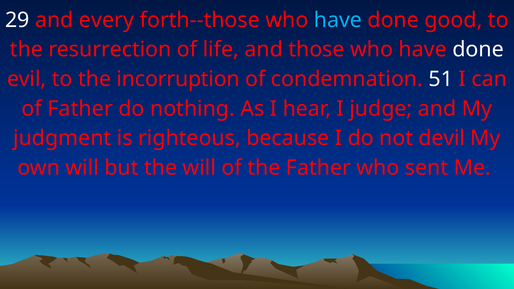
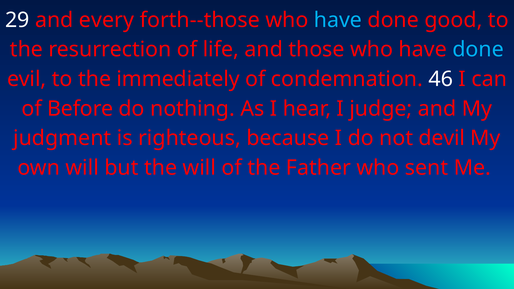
done at (478, 50) colour: white -> light blue
incorruption: incorruption -> immediately
51: 51 -> 46
of Father: Father -> Before
